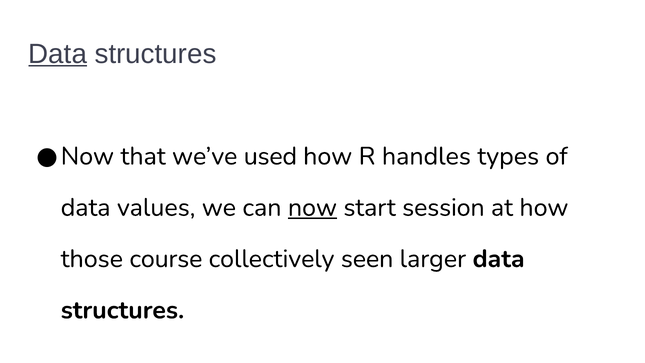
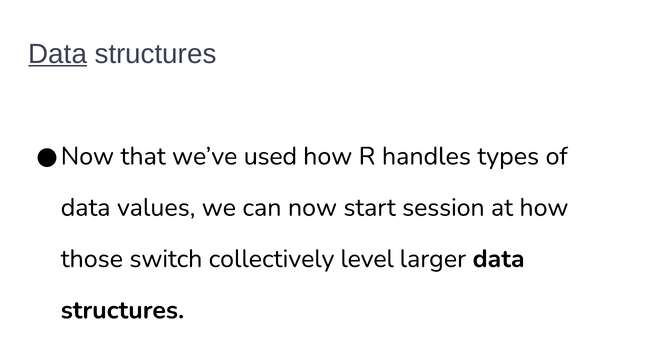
now underline: present -> none
course: course -> switch
seen: seen -> level
